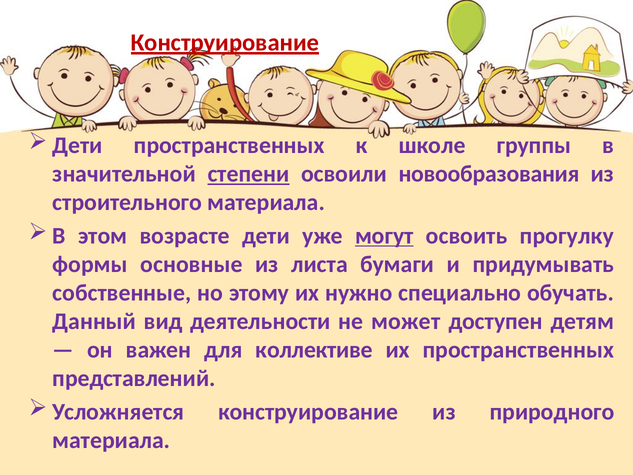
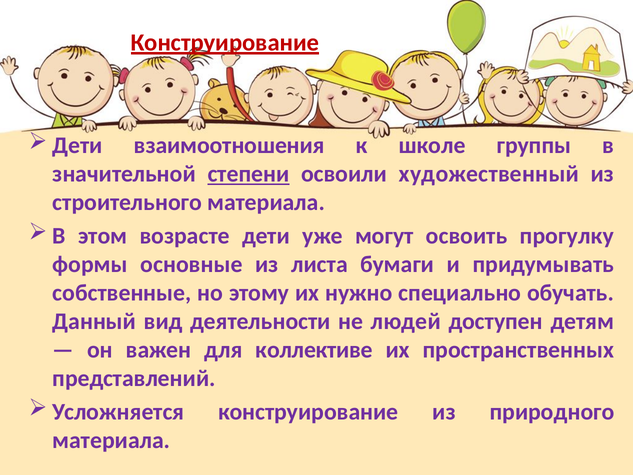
Дети пространственных: пространственных -> взаимоотношения
новообразования: новообразования -> художественный
могут underline: present -> none
может: может -> людей
